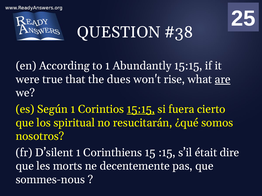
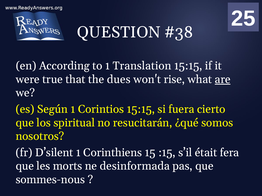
Abundantly: Abundantly -> Translation
15:15 at (141, 109) underline: present -> none
dire: dire -> fera
decentemente: decentemente -> desinformada
